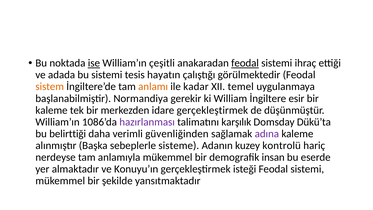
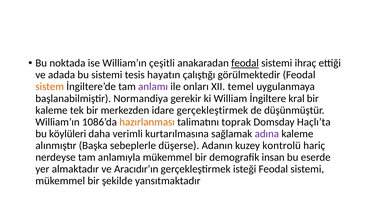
ise underline: present -> none
anlamı colour: orange -> purple
kadar: kadar -> onları
esir: esir -> kral
hazırlanması colour: purple -> orange
karşılık: karşılık -> toprak
Dükü’ta: Dükü’ta -> Haçlı’ta
belirttiği: belirttiği -> köylüleri
güvenliğinden: güvenliğinden -> kurtarılmasına
sisteme: sisteme -> düşerse
Konuyu’ın: Konuyu’ın -> Aracıdır’ın
